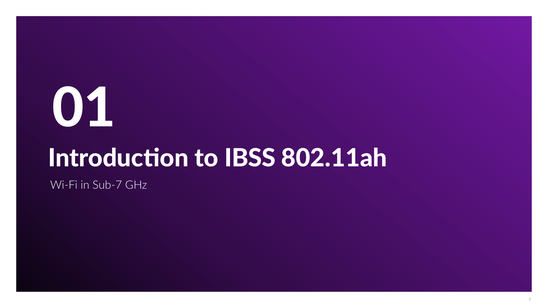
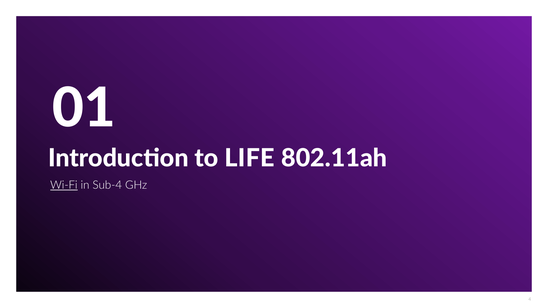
IBSS: IBSS -> LIFE
Wi-Fi underline: none -> present
Sub-7: Sub-7 -> Sub-4
